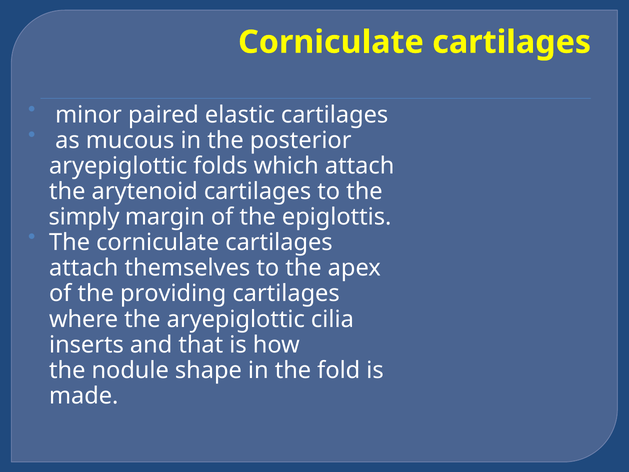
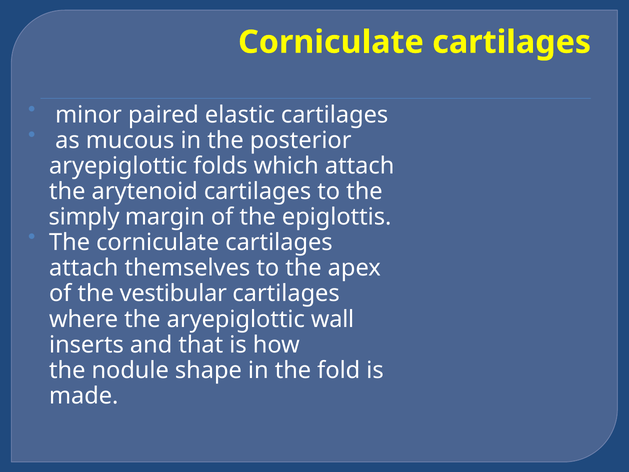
providing: providing -> vestibular
cilia: cilia -> wall
